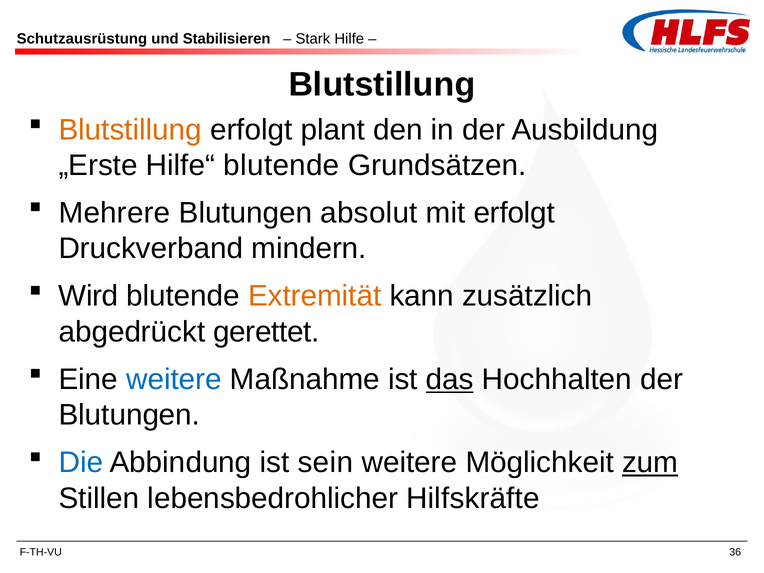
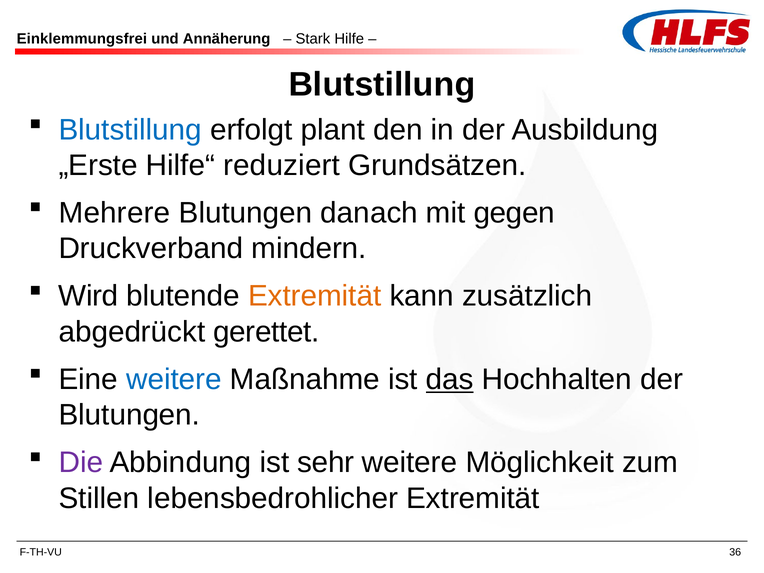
Schutzausrüstung: Schutzausrüstung -> Einklemmungsfrei
Stabilisieren: Stabilisieren -> Annäherung
Blutstillung at (130, 130) colour: orange -> blue
Hilfe“ blutende: blutende -> reduziert
absolut: absolut -> danach
mit erfolgt: erfolgt -> gegen
Die colour: blue -> purple
sein: sein -> sehr
zum underline: present -> none
lebensbedrohlicher Hilfskräfte: Hilfskräfte -> Extremität
